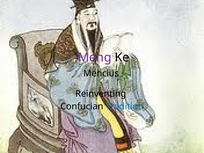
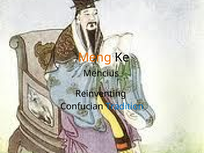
Meng colour: purple -> orange
